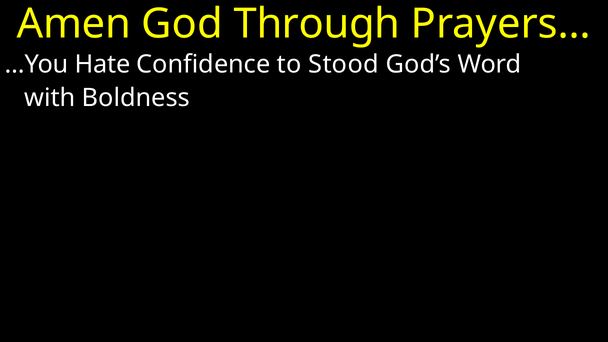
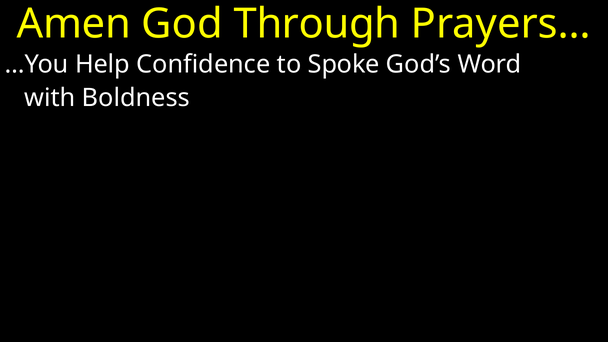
Hate: Hate -> Help
Stood: Stood -> Spoke
